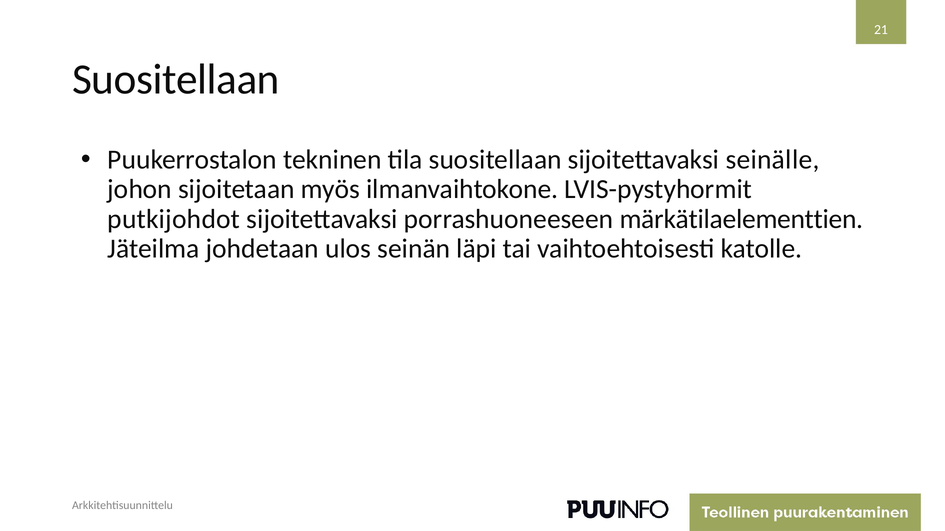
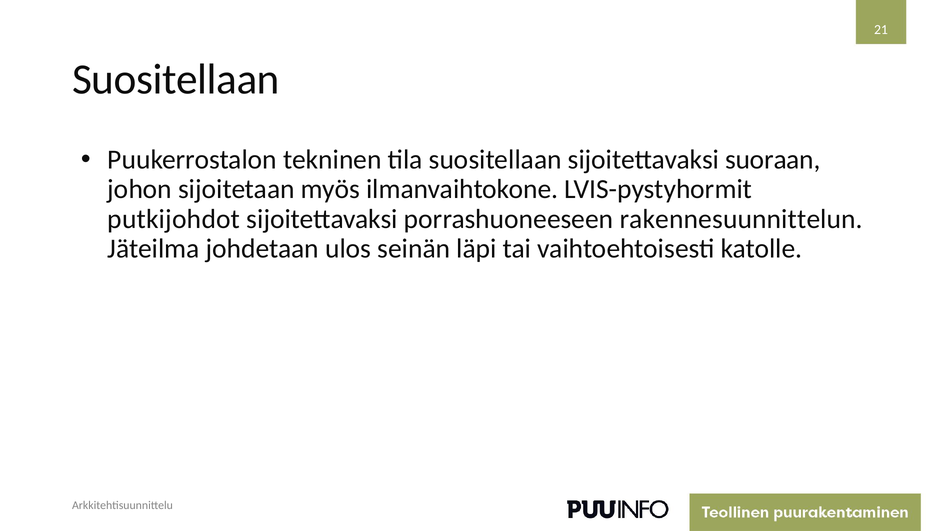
seinälle: seinälle -> suoraan
märkätilaelementtien: märkätilaelementtien -> rakennesuunnittelun
